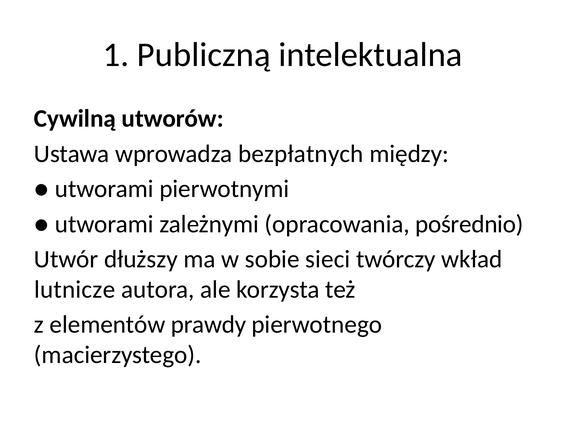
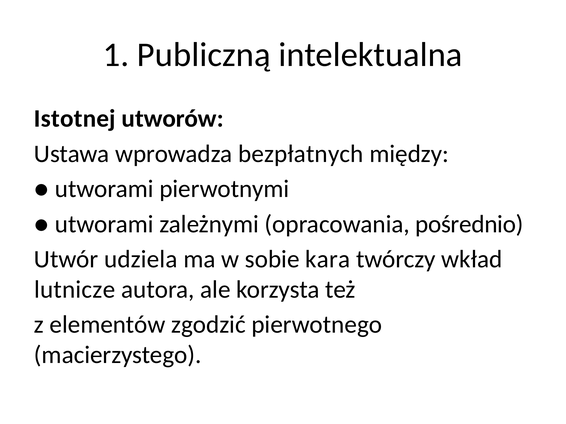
Cywilną: Cywilną -> Istotnej
dłuższy: dłuższy -> udziela
sieci: sieci -> kara
prawdy: prawdy -> zgodzić
